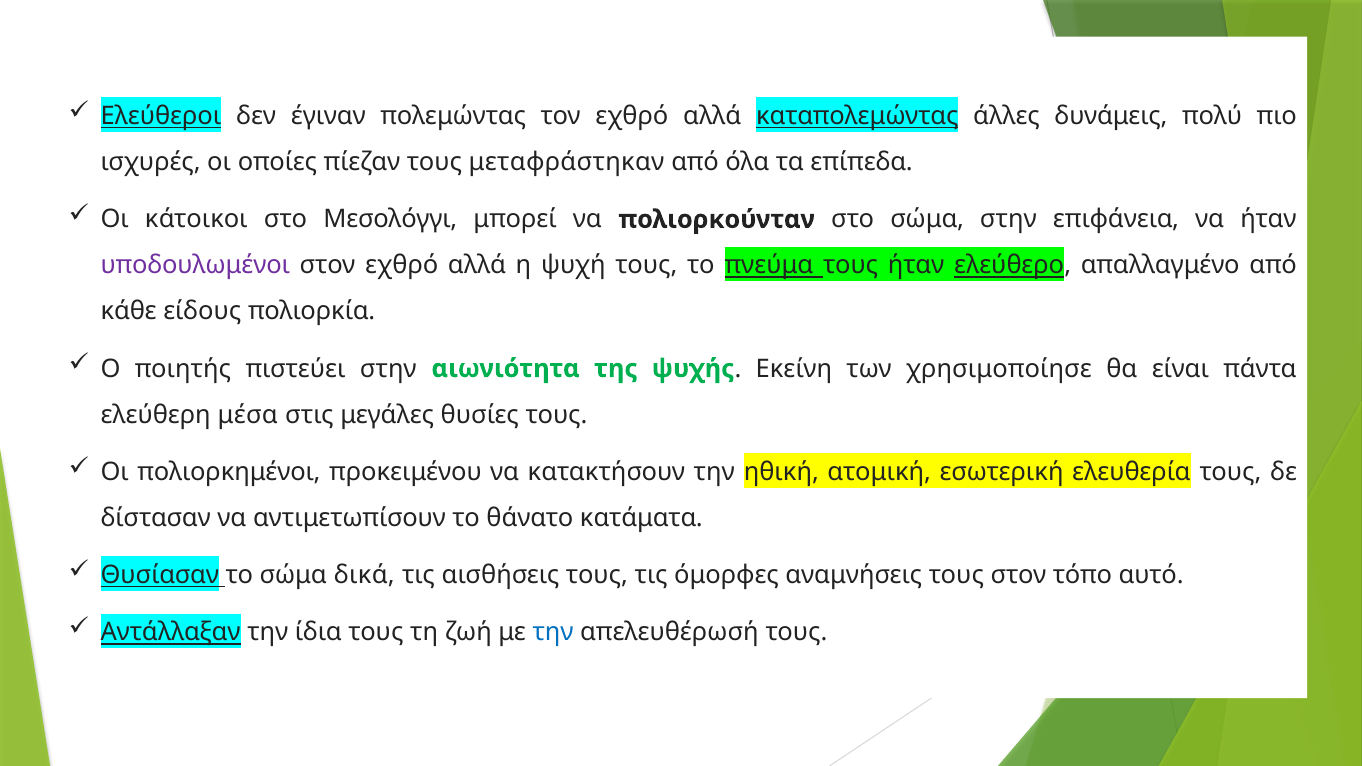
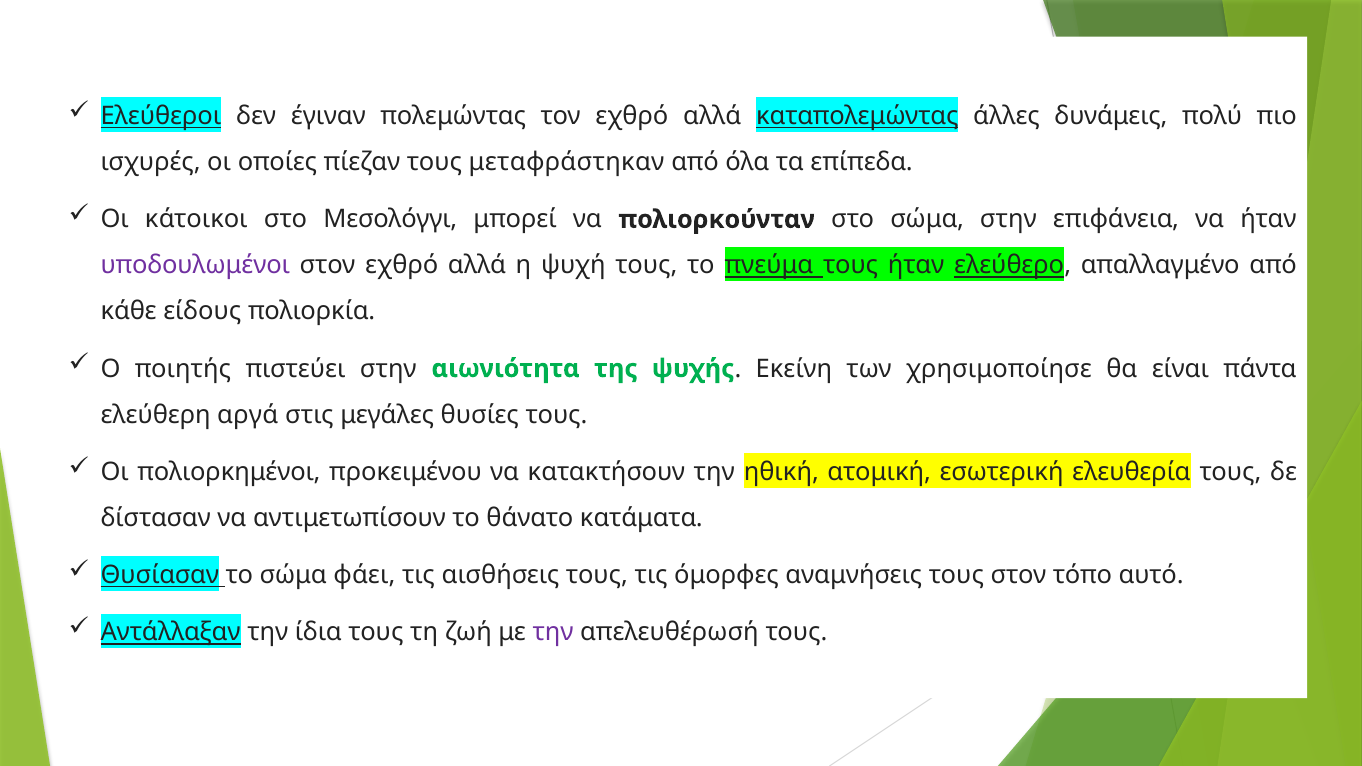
μέσα: μέσα -> αργά
δικά: δικά -> φάει
την at (553, 633) colour: blue -> purple
